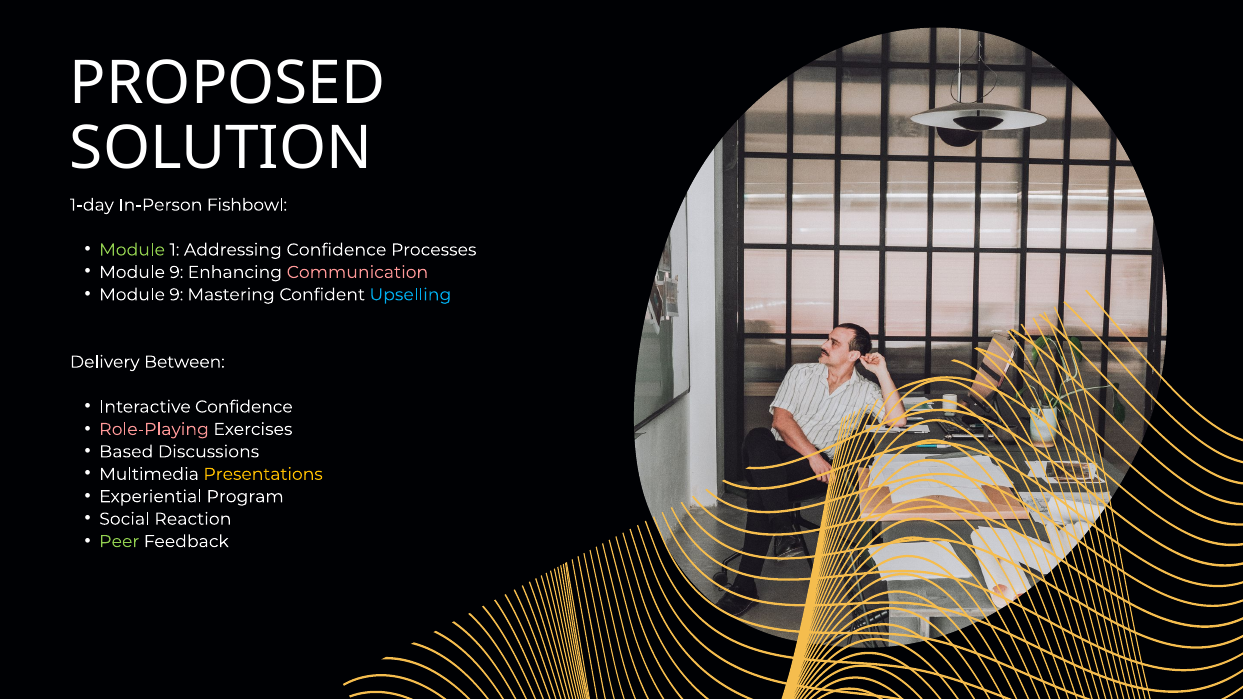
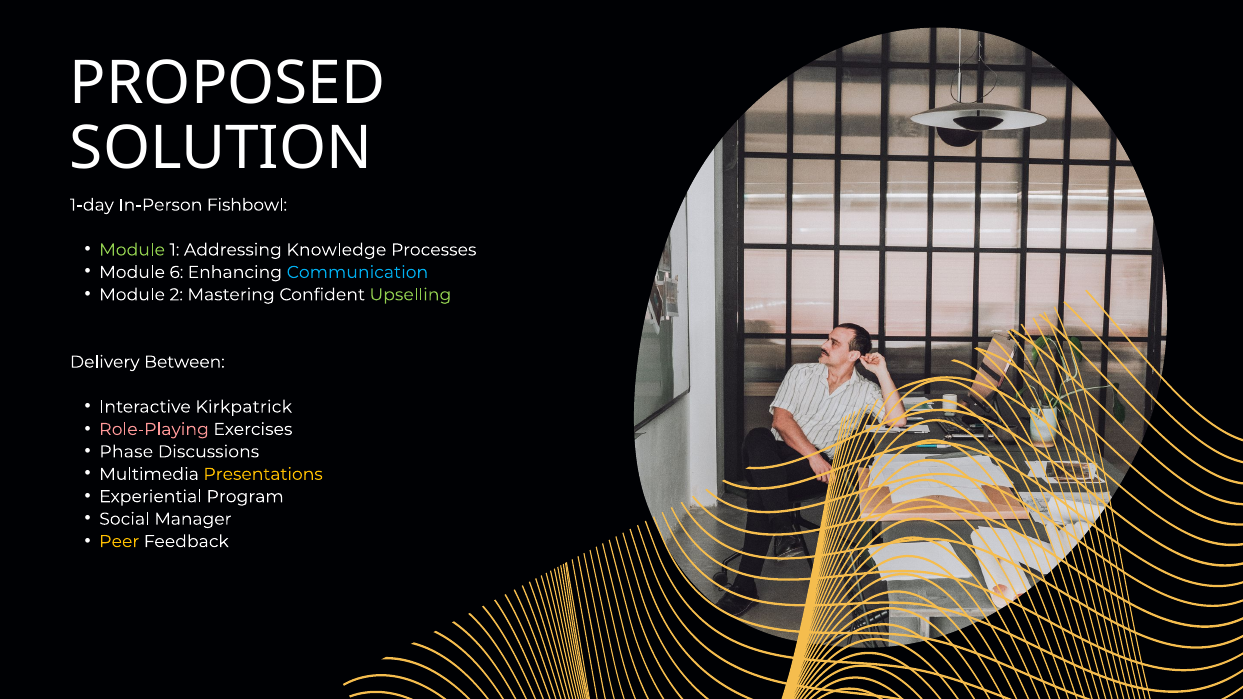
Addressing Confidence: Confidence -> Knowledge
9 at (176, 272): 9 -> 6
Communication colour: pink -> light blue
9 at (176, 295): 9 -> 2
Upselling colour: light blue -> light green
Interactive Confidence: Confidence -> Kirkpatrick
Based: Based -> Phase
Reaction: Reaction -> Manager
Peer colour: light green -> yellow
